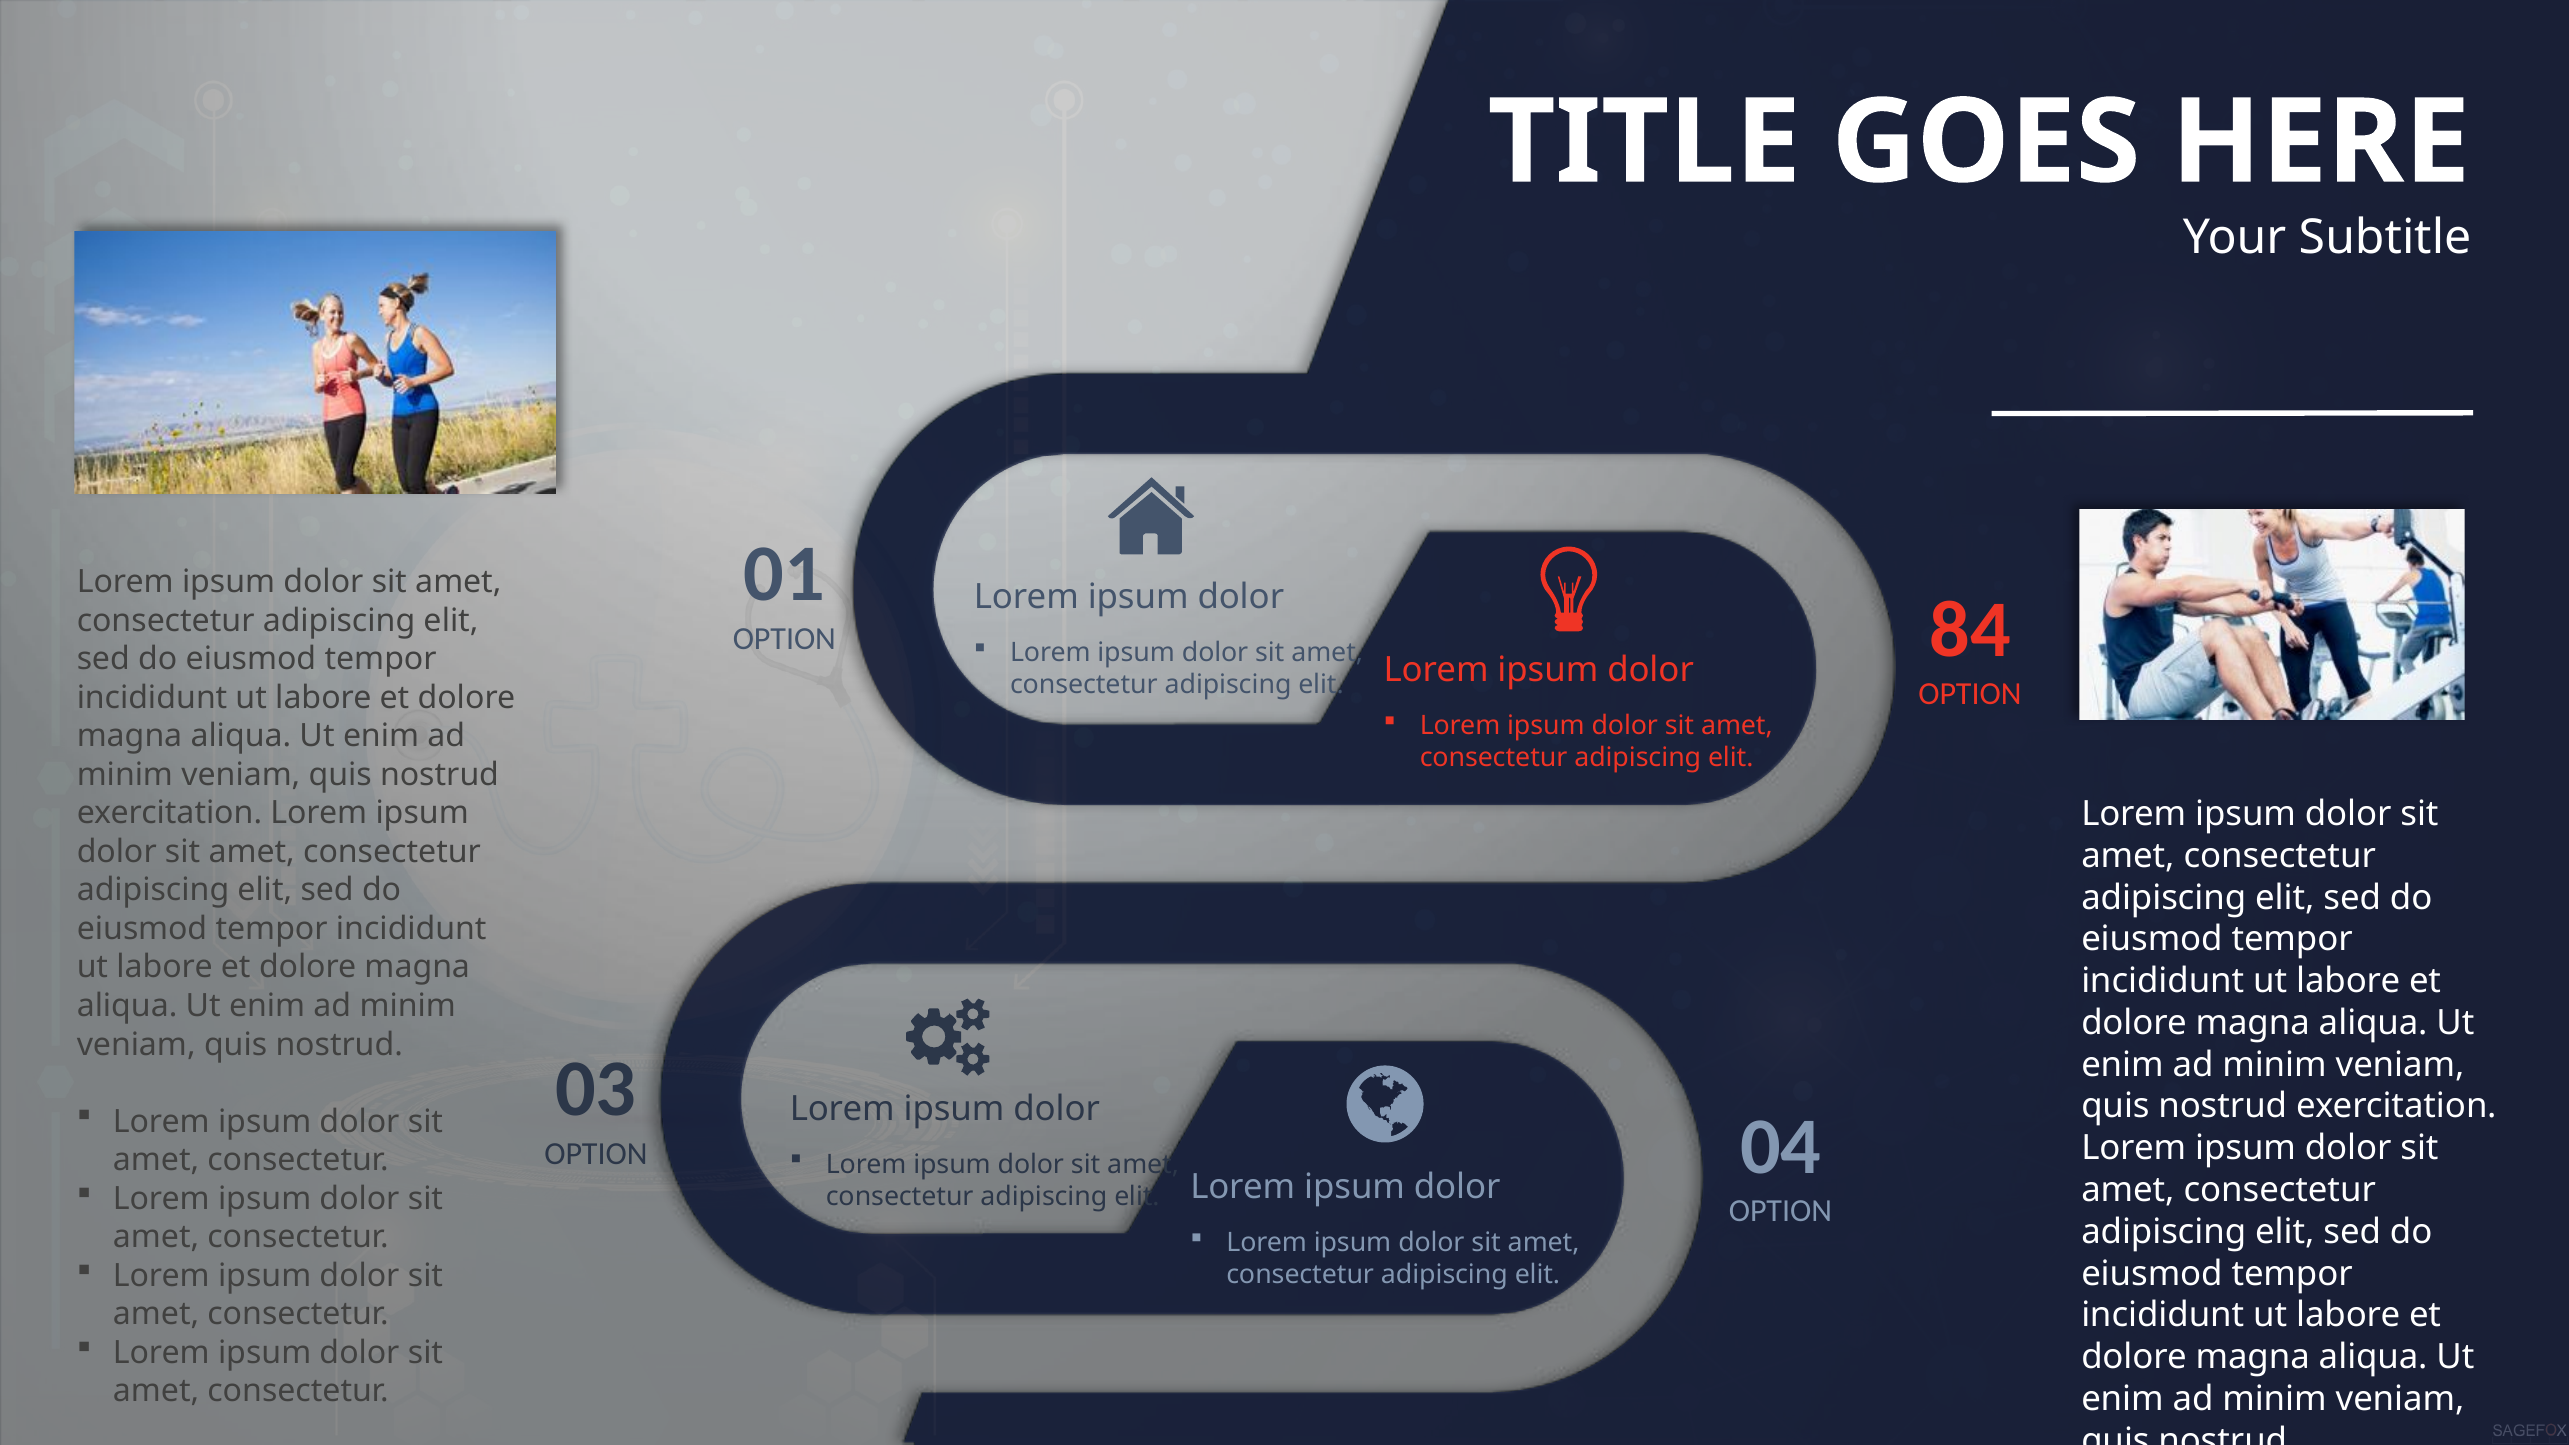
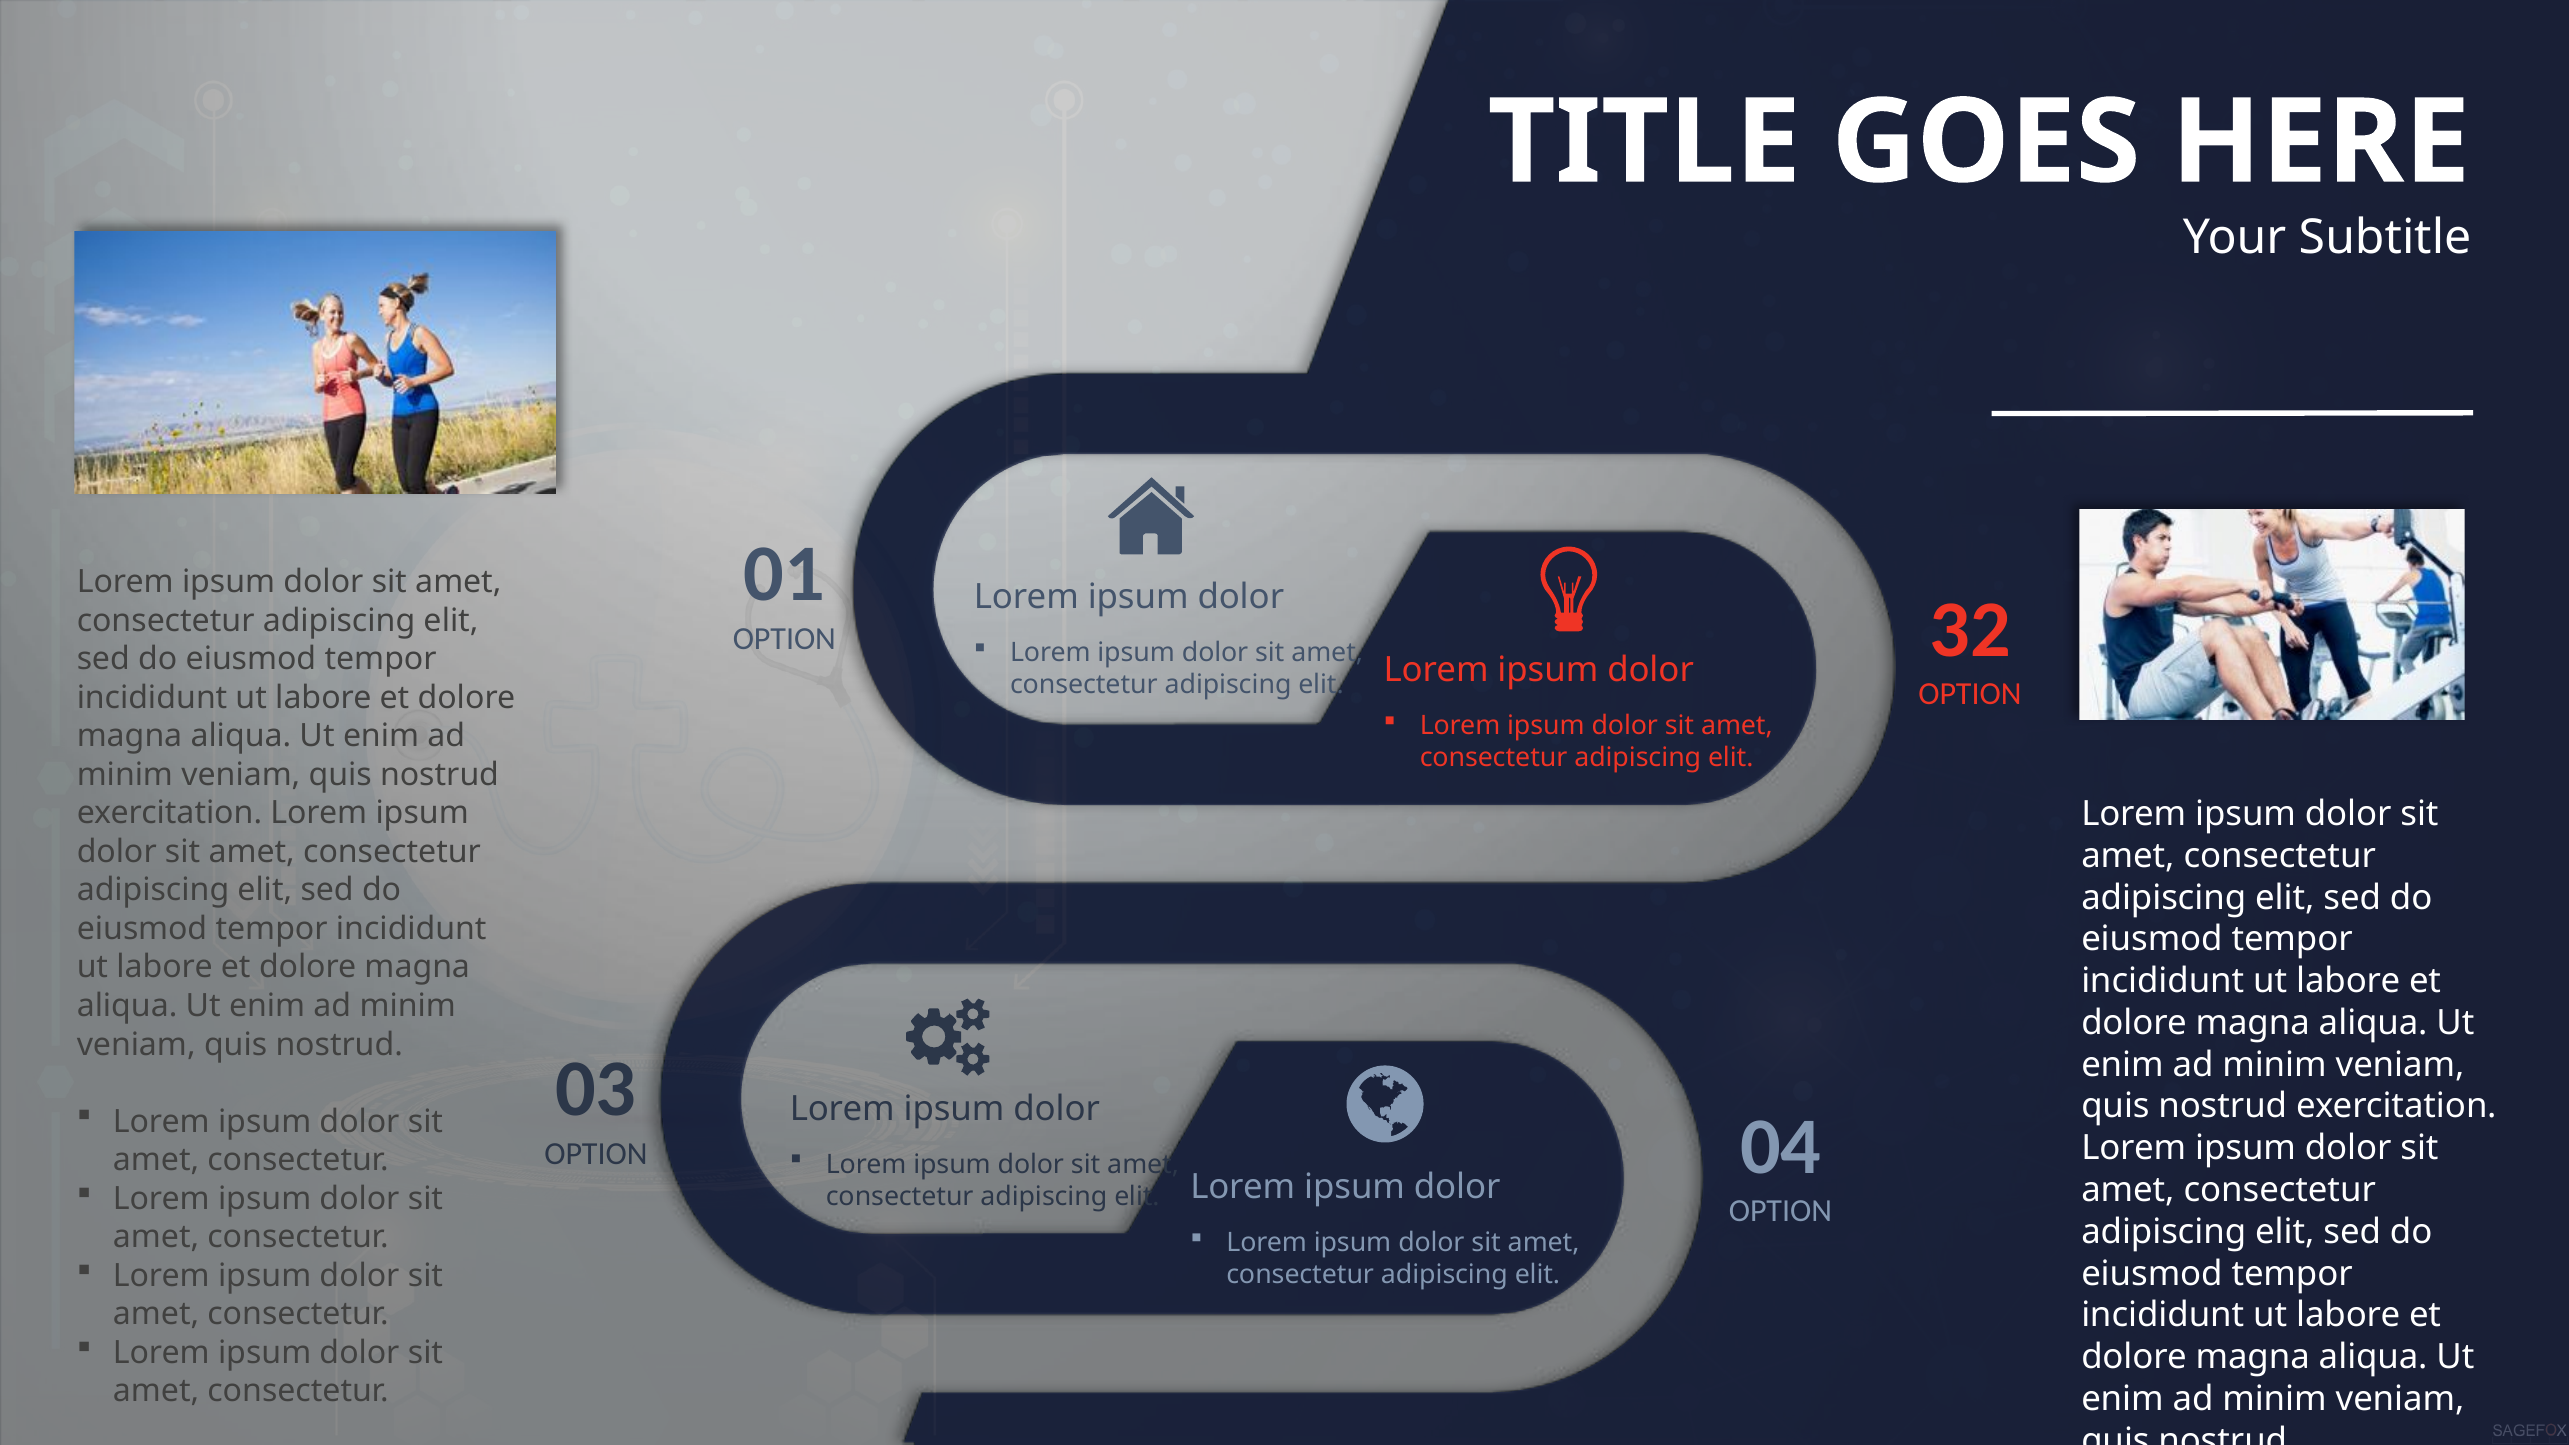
84: 84 -> 32
